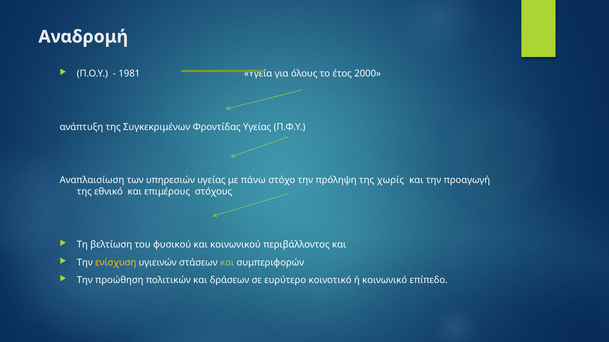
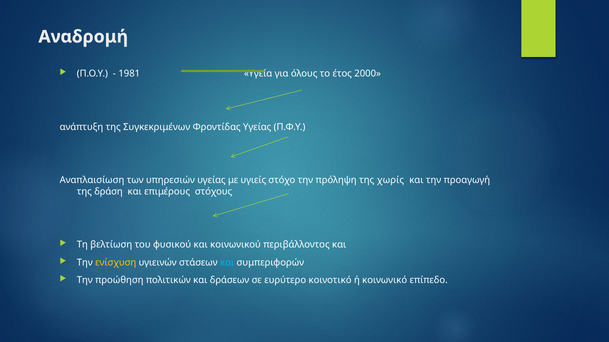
πάνω: πάνω -> υγιείς
εθνικό: εθνικό -> δράση
και at (227, 263) colour: light green -> light blue
